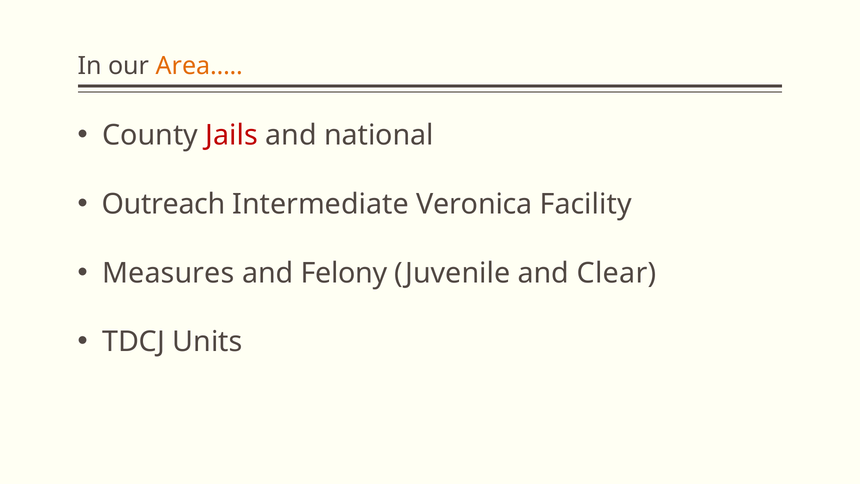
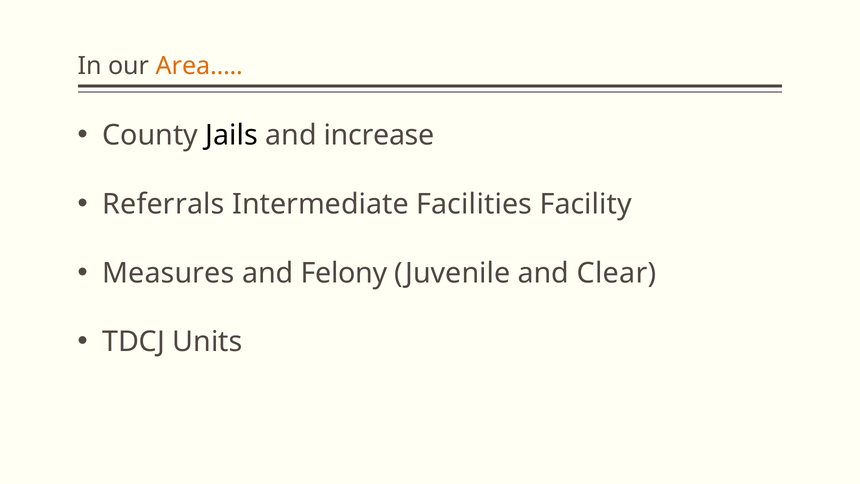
Jails colour: red -> black
national: national -> increase
Outreach: Outreach -> Referrals
Veronica: Veronica -> Facilities
